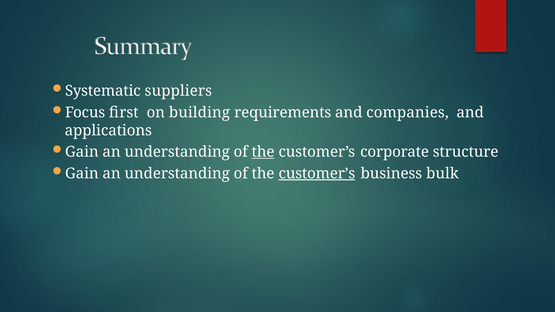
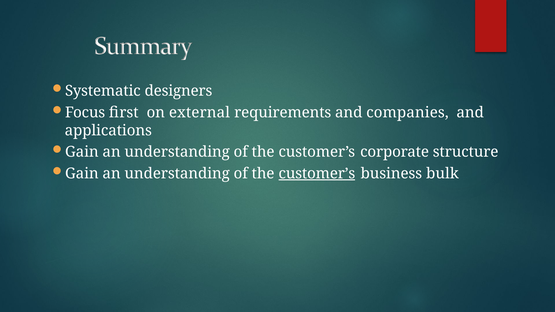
suppliers: suppliers -> designers
building: building -> external
the at (263, 152) underline: present -> none
